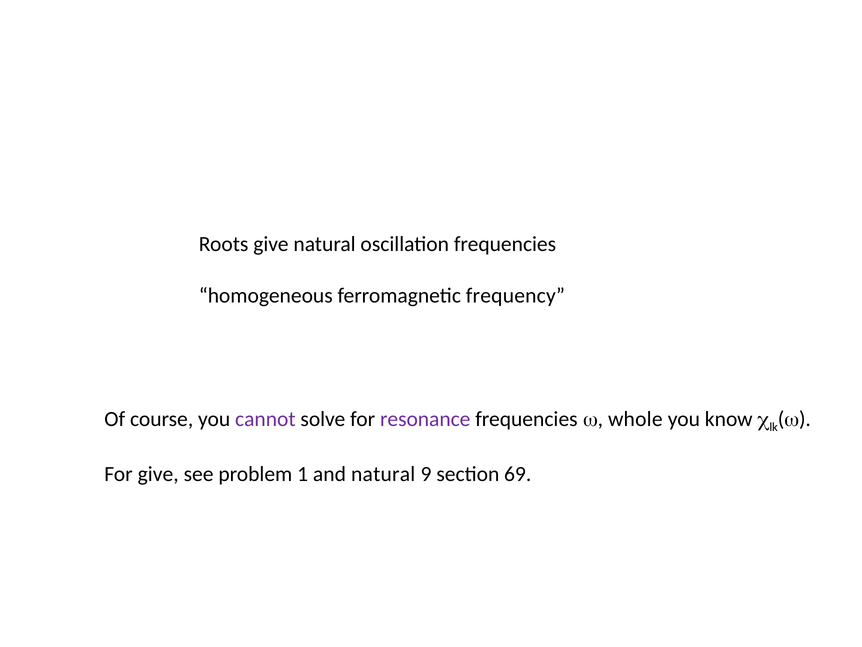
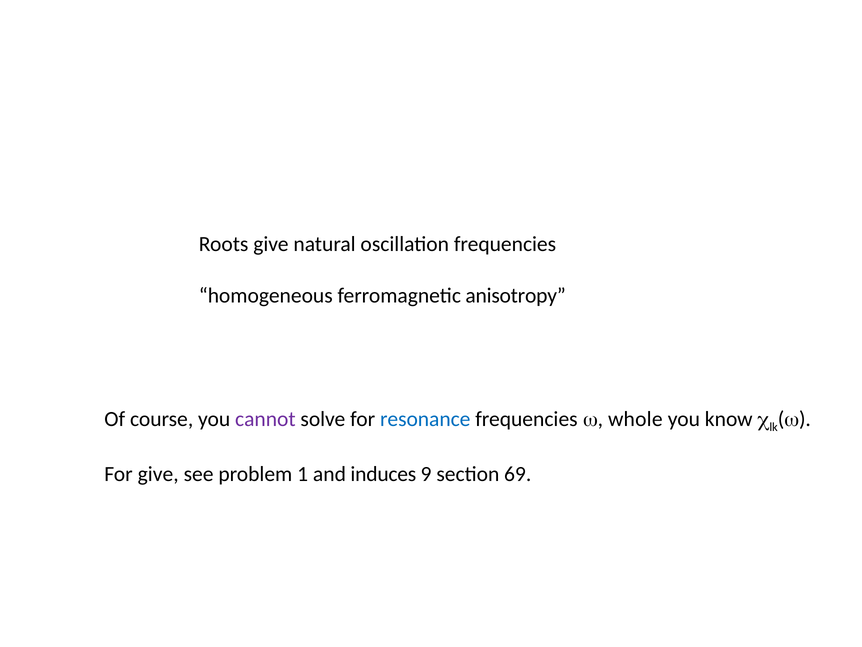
frequency: frequency -> anisotropy
resonance colour: purple -> blue
and natural: natural -> induces
